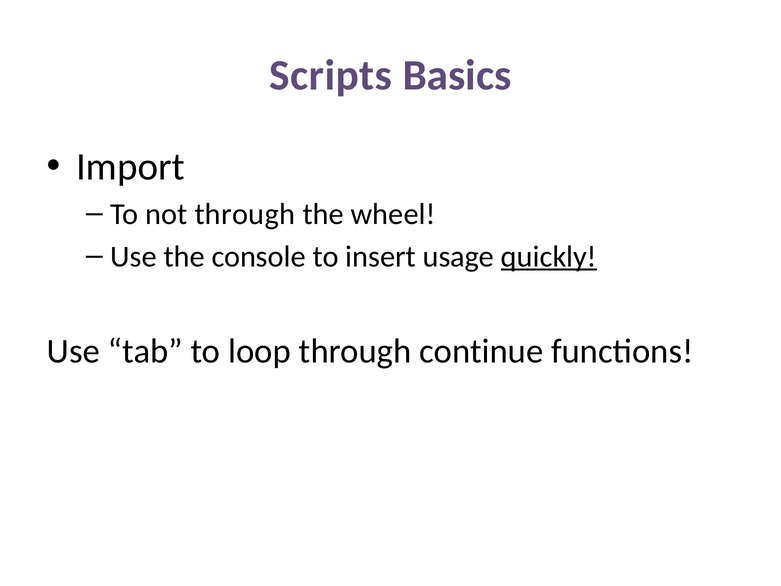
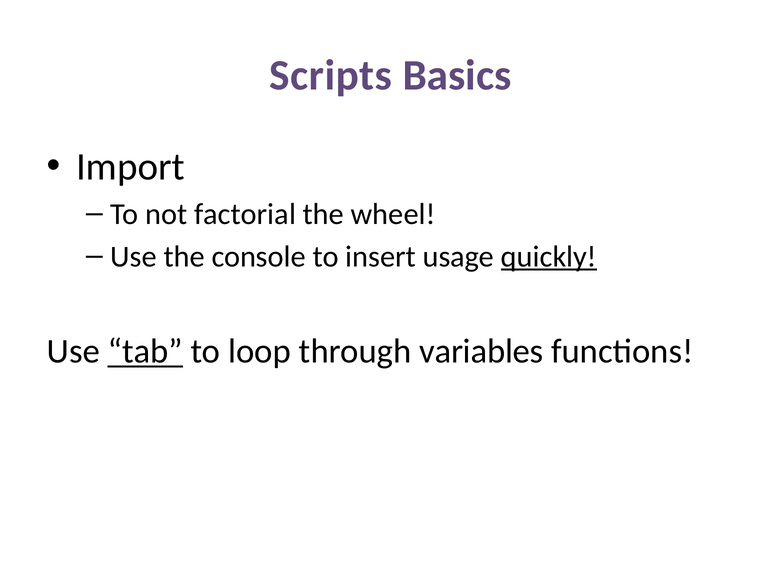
not through: through -> factorial
tab underline: none -> present
continue: continue -> variables
